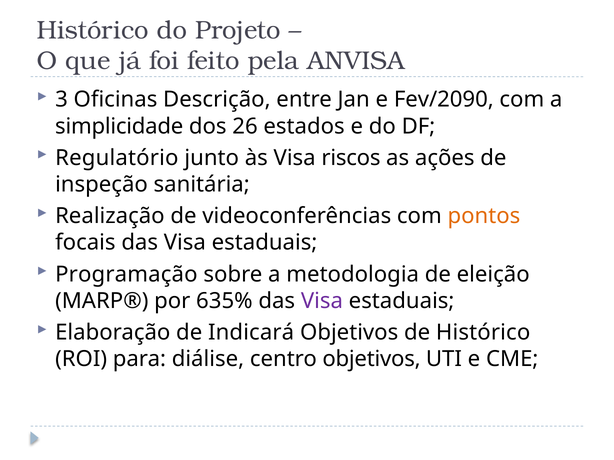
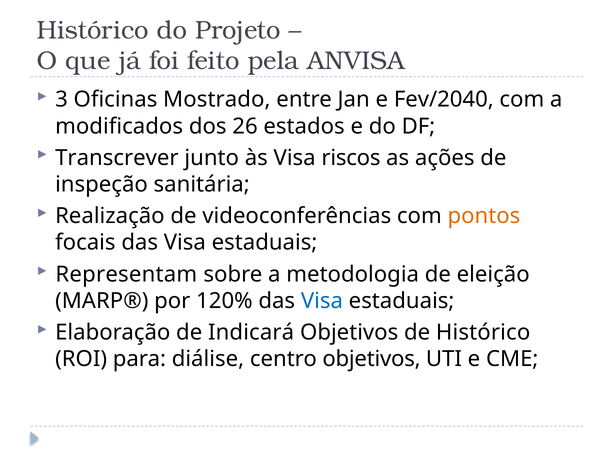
Descrição: Descrição -> Mostrado
Fev/2090: Fev/2090 -> Fev/2040
simplicidade: simplicidade -> modificados
Regulatório: Regulatório -> Transcrever
Programação: Programação -> Representam
635%: 635% -> 120%
Visa at (322, 301) colour: purple -> blue
